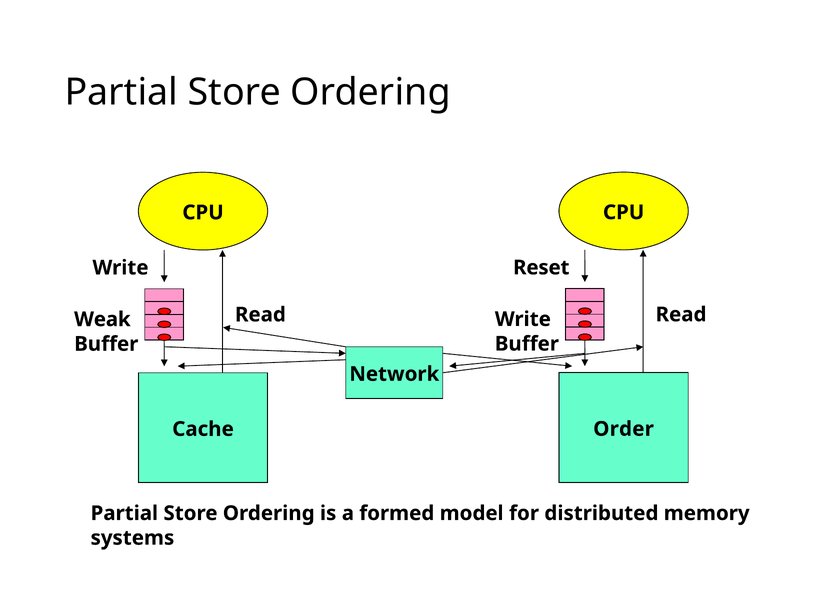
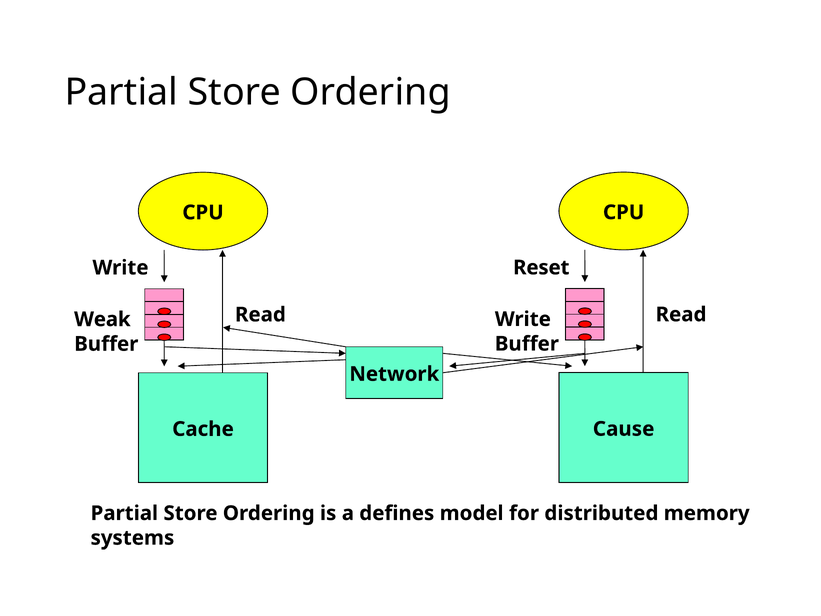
Order: Order -> Cause
formed: formed -> defines
